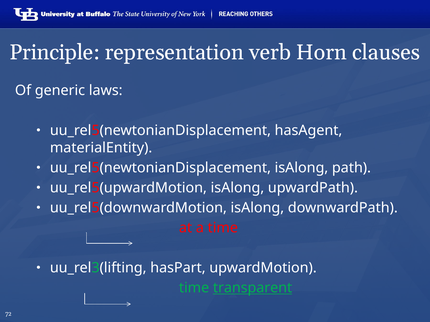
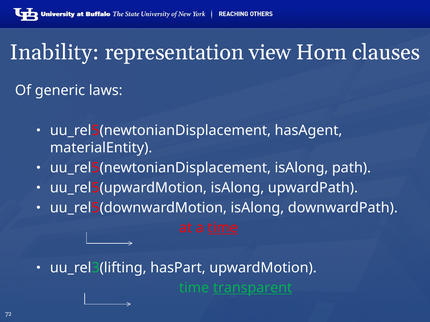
Principle: Principle -> Inability
verb: verb -> view
time at (223, 228) underline: none -> present
